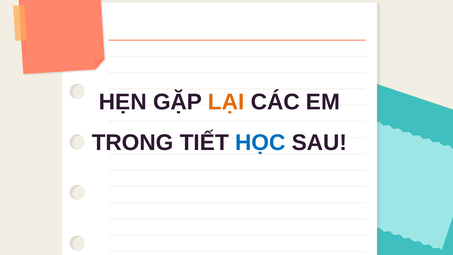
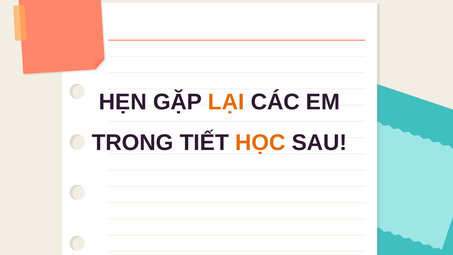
HỌC colour: blue -> orange
